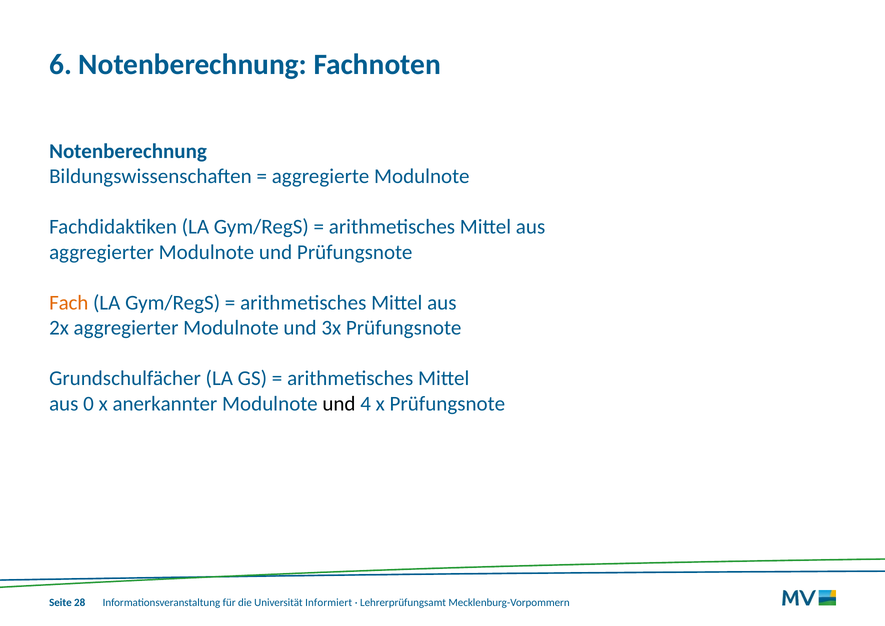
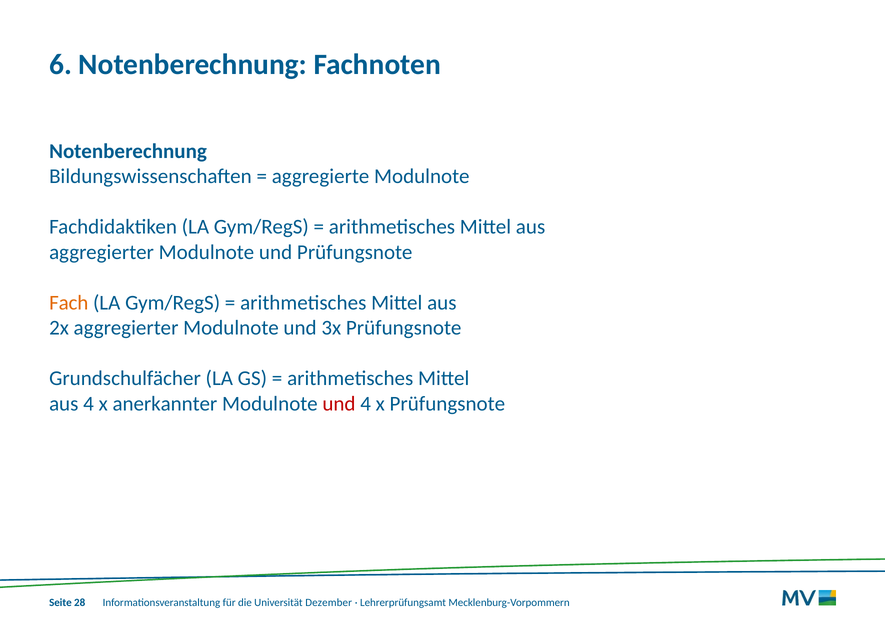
aus 0: 0 -> 4
und at (339, 404) colour: black -> red
Informiert: Informiert -> Dezember
